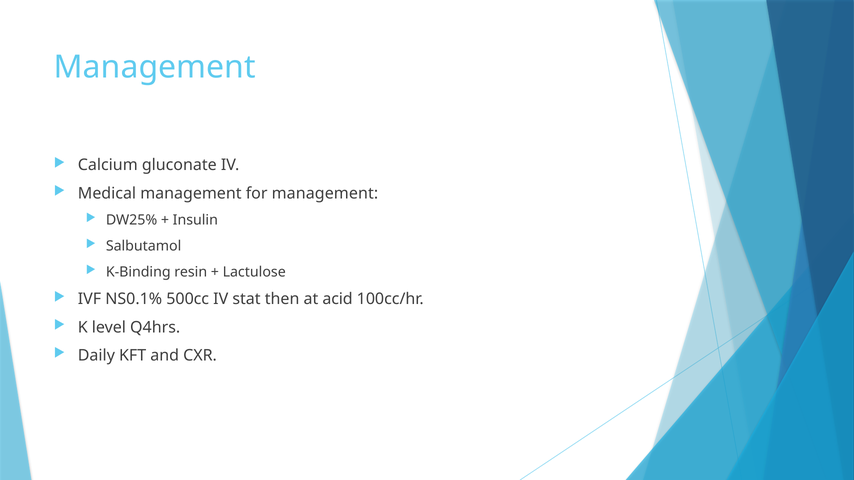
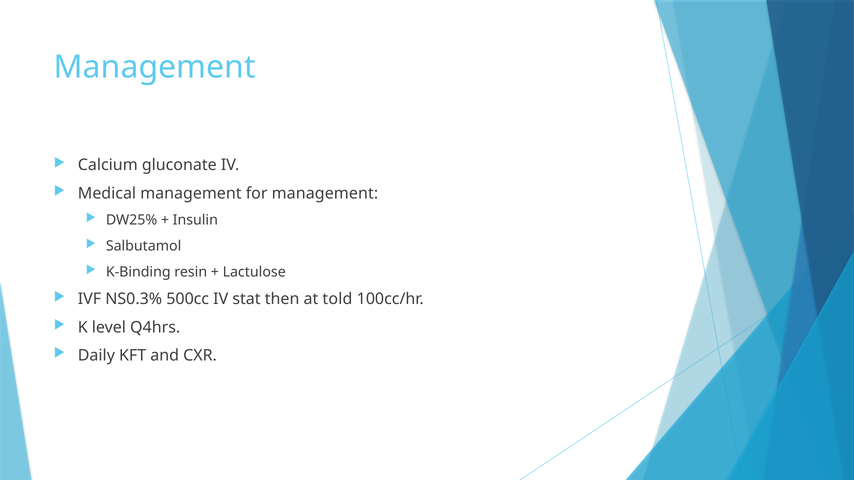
NS0.1%: NS0.1% -> NS0.3%
acid: acid -> told
